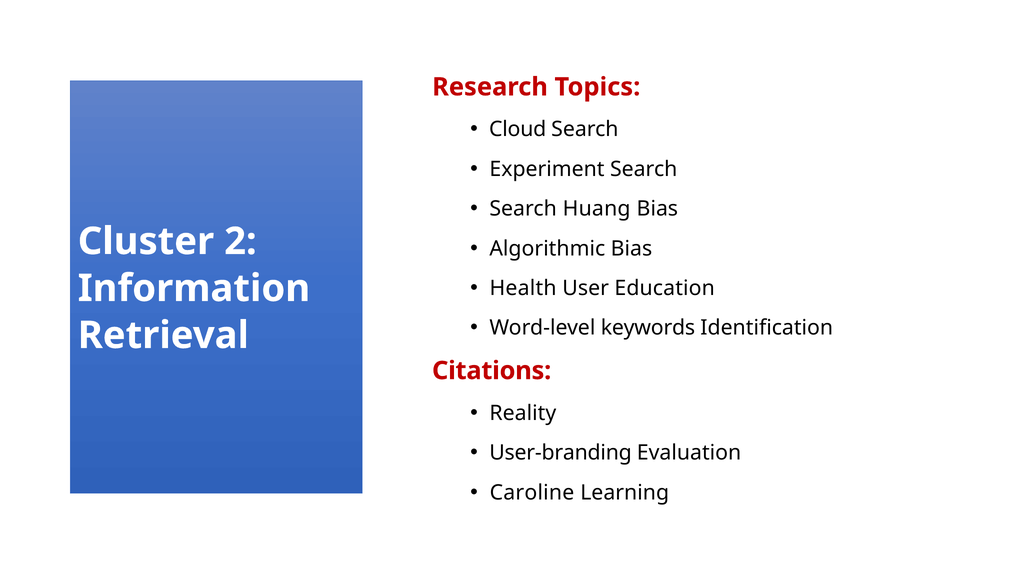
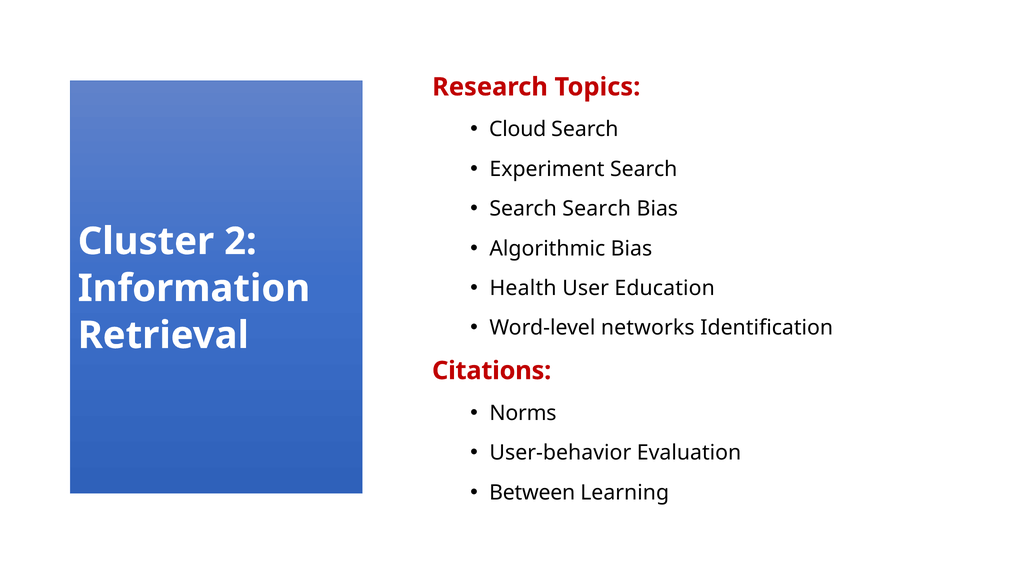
Search Huang: Huang -> Search
keywords: keywords -> networks
Reality: Reality -> Norms
User-branding: User-branding -> User-behavior
Caroline: Caroline -> Between
